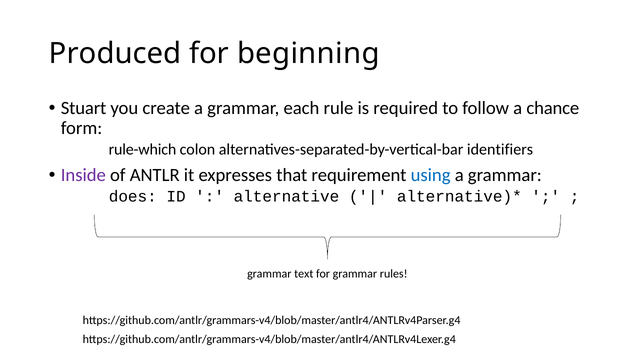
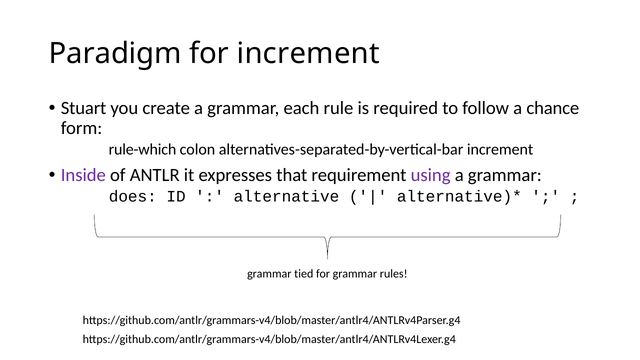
Produced: Produced -> Paradigm
for beginning: beginning -> increment
alternatives-separated-by-vertical-bar identifiers: identifiers -> increment
using colour: blue -> purple
text: text -> tied
